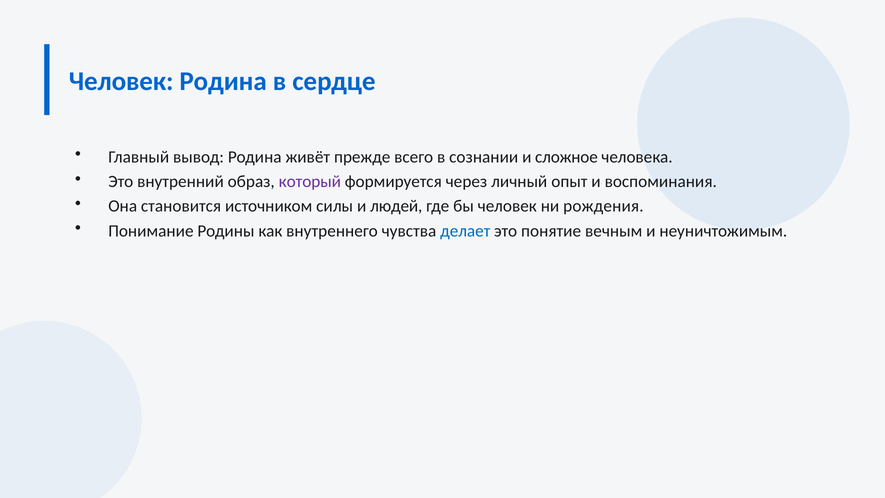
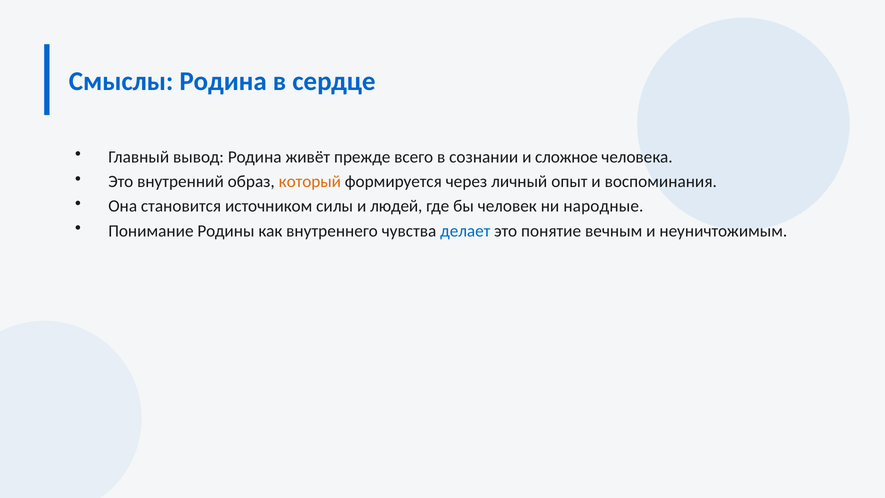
Человек at (121, 81): Человек -> Смыслы
который colour: purple -> orange
рождения: рождения -> народные
